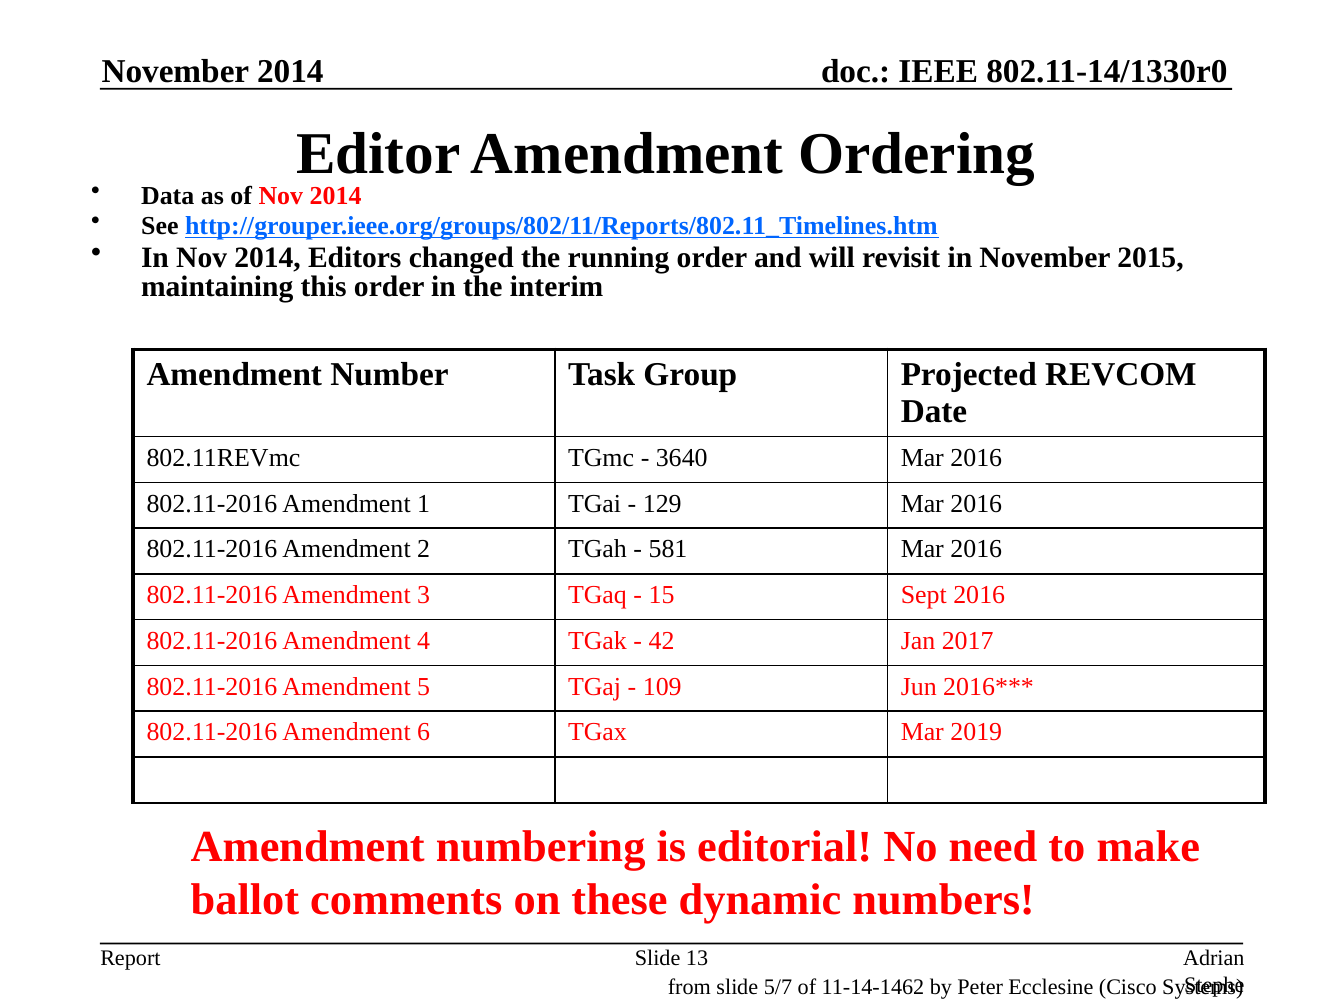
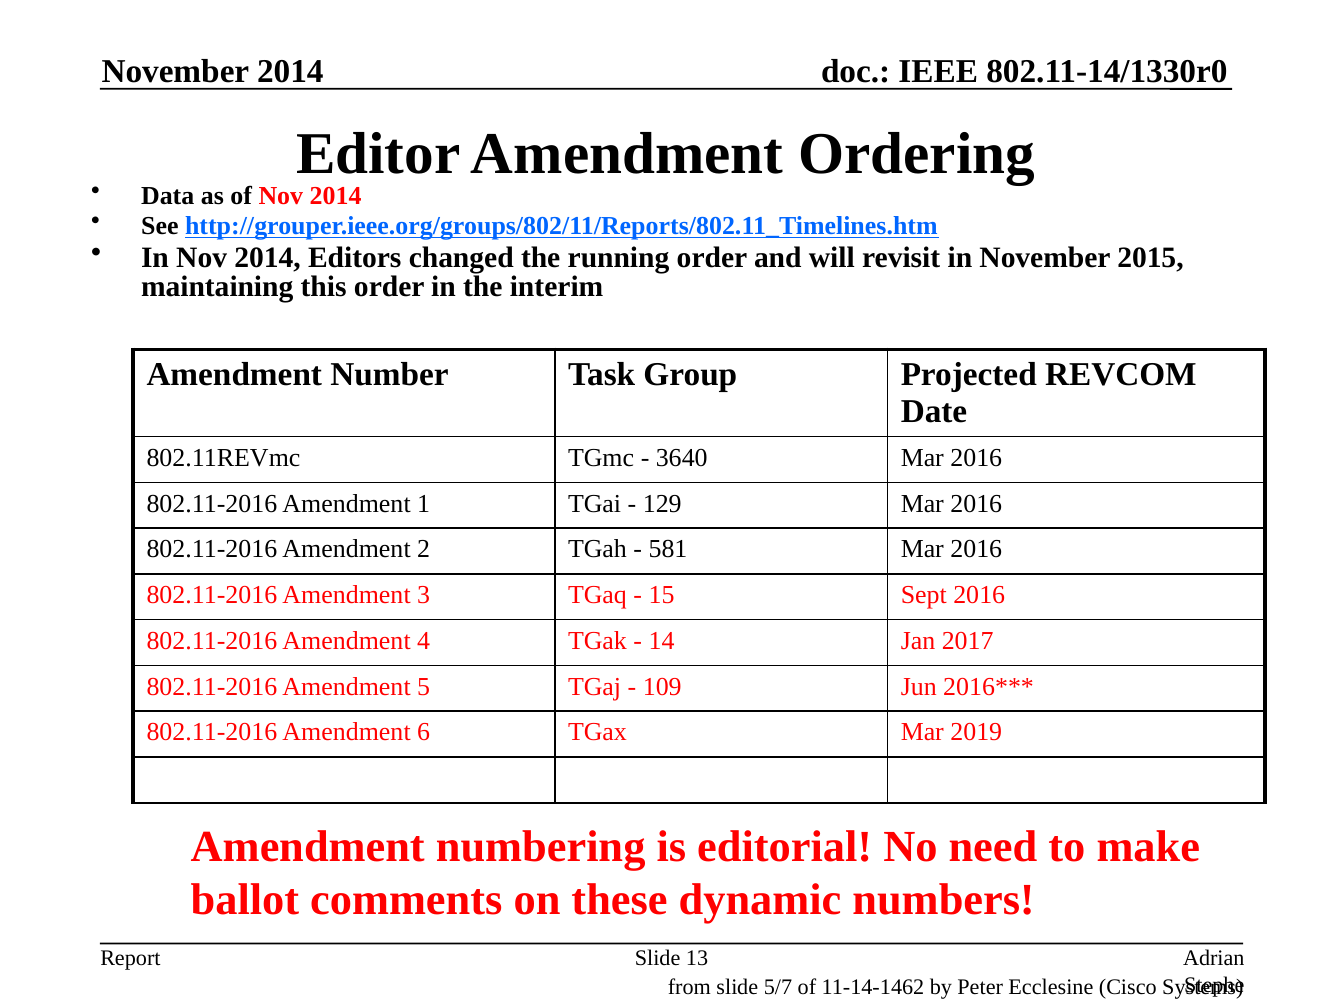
42: 42 -> 14
